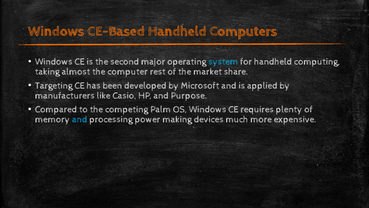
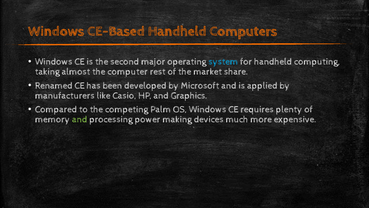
Targeting: Targeting -> Renamed
Purpose: Purpose -> Graphics
and at (80, 119) colour: light blue -> light green
